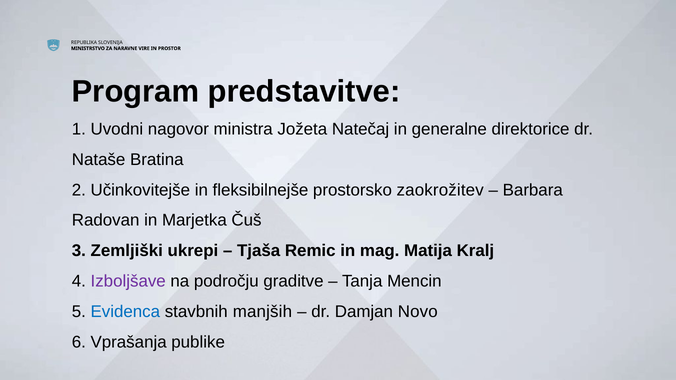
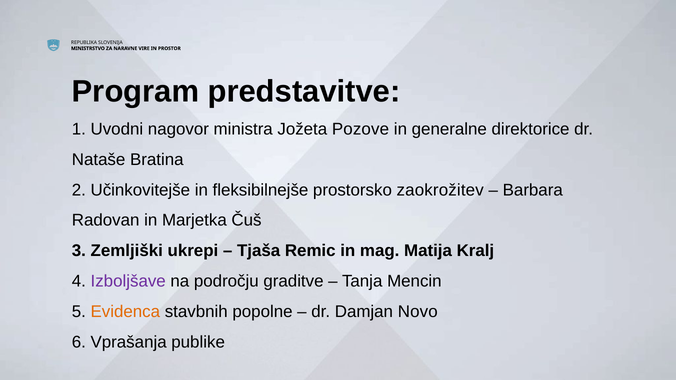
Natečaj: Natečaj -> Pozove
Evidenca colour: blue -> orange
manjših: manjših -> popolne
